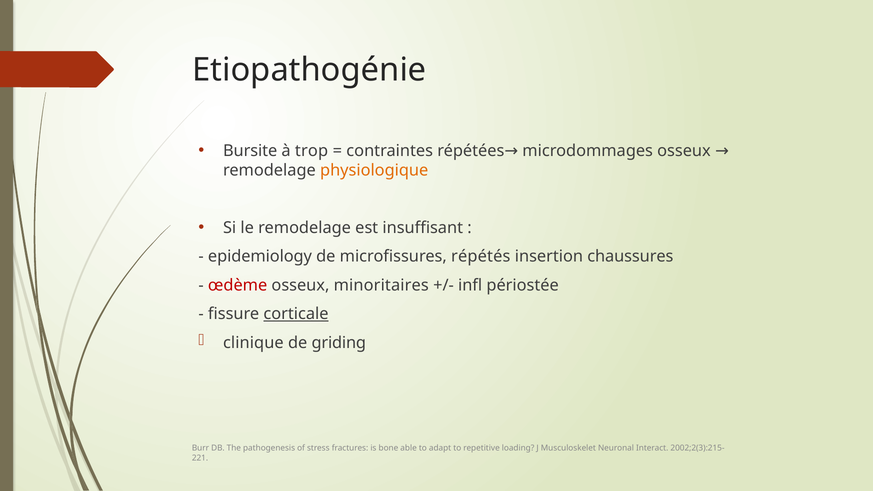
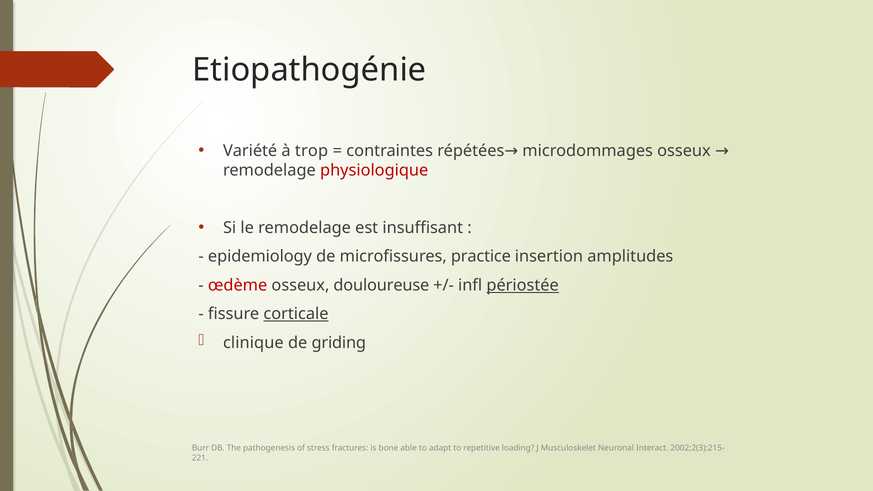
Bursite: Bursite -> Variété
physiologique colour: orange -> red
répétés: répétés -> practice
chaussures: chaussures -> amplitudes
minoritaires: minoritaires -> douloureuse
périostée underline: none -> present
